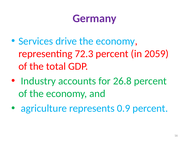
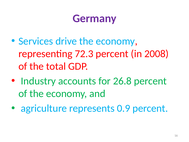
2059: 2059 -> 2008
